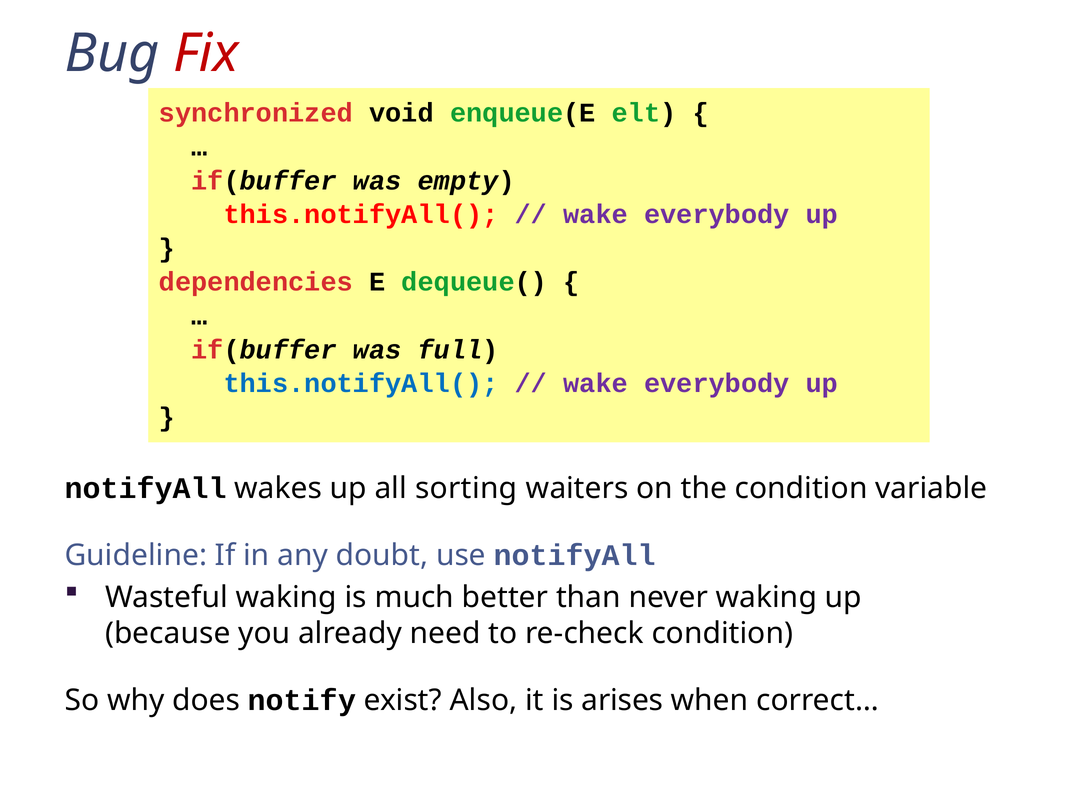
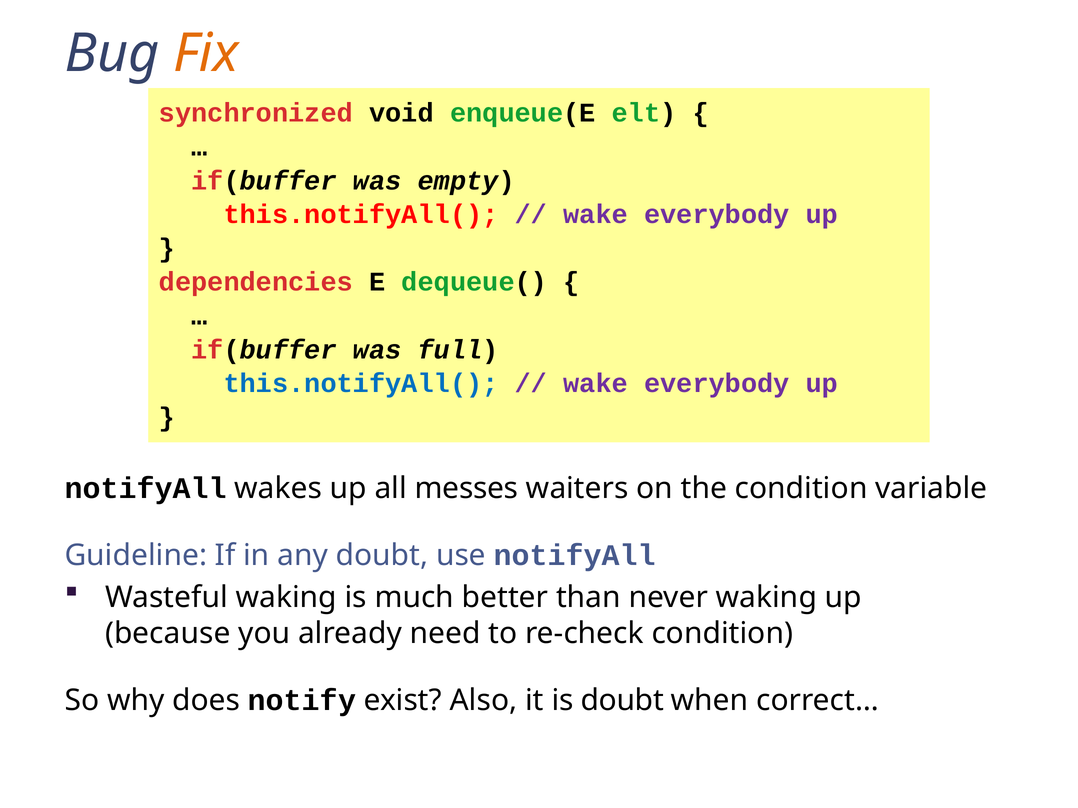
Fix colour: red -> orange
sorting: sorting -> messes
is arises: arises -> doubt
